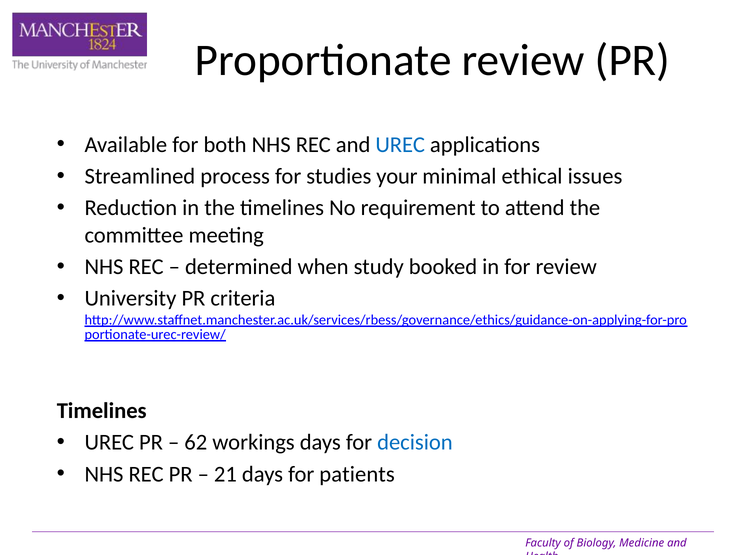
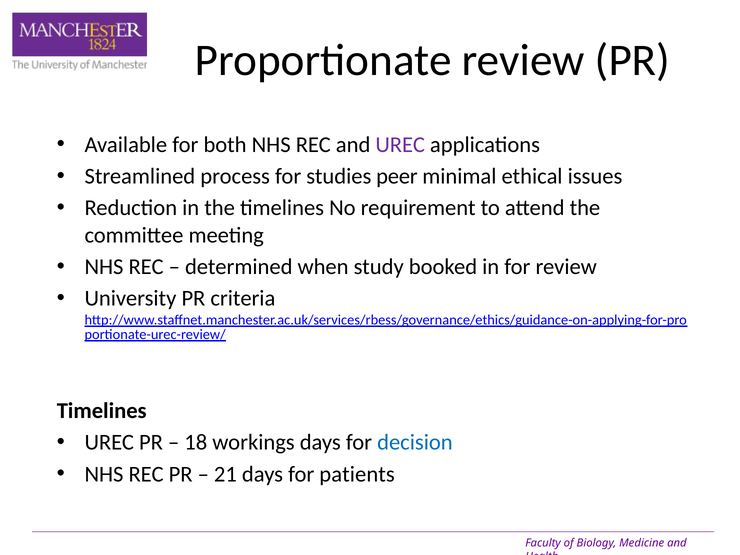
UREC at (400, 145) colour: blue -> purple
your: your -> peer
62: 62 -> 18
